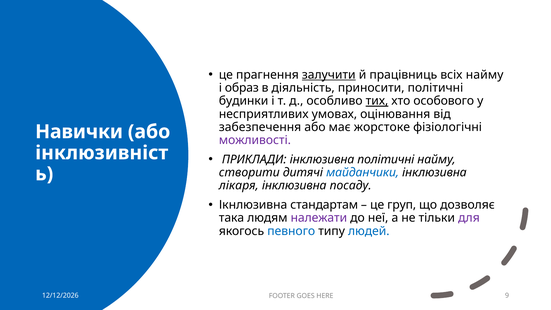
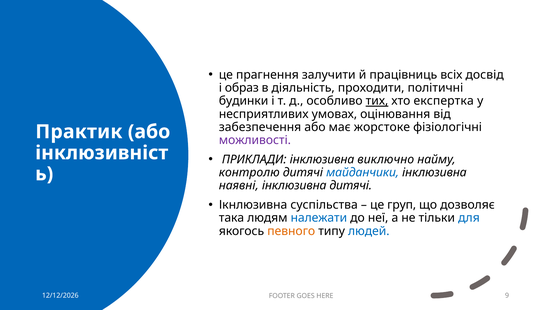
залучити underline: present -> none
всіх найму: найму -> досвід
приносити: приносити -> проходити
особового: особового -> експертка
Навички: Навички -> Практик
інклюзивна політичні: політичні -> виключно
створити: створити -> контролю
лікаря: лікаря -> наявні
інклюзивна посаду: посаду -> дитячі
стандартам: стандартам -> суспільства
належати colour: purple -> blue
для colour: purple -> blue
певного colour: blue -> orange
